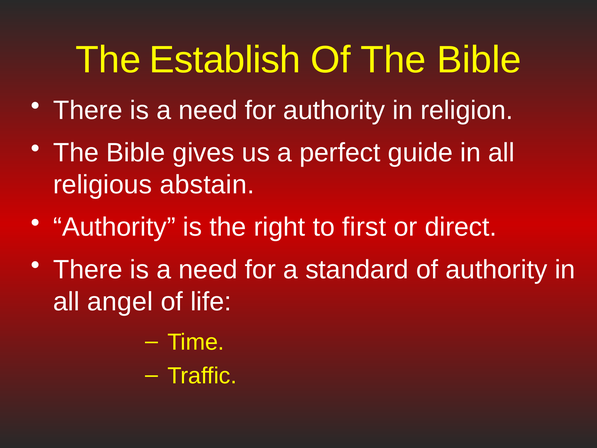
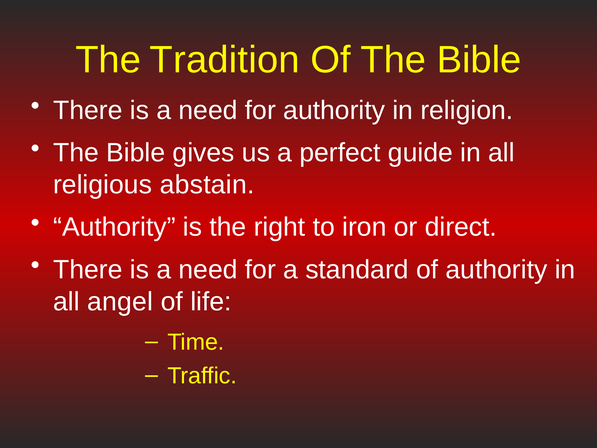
Establish: Establish -> Tradition
first: first -> iron
